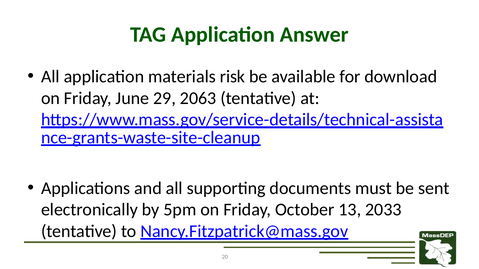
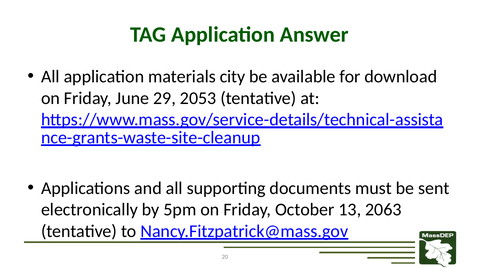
risk: risk -> city
2063: 2063 -> 2053
2033: 2033 -> 2063
